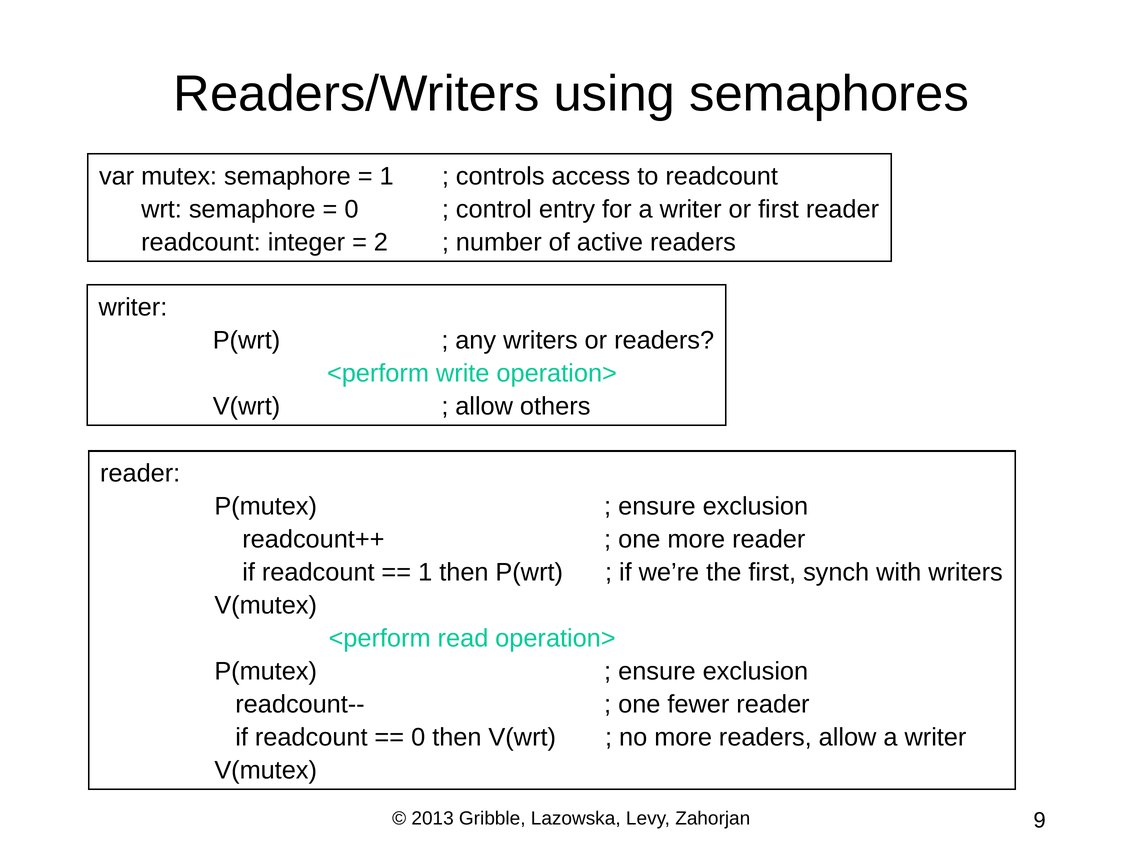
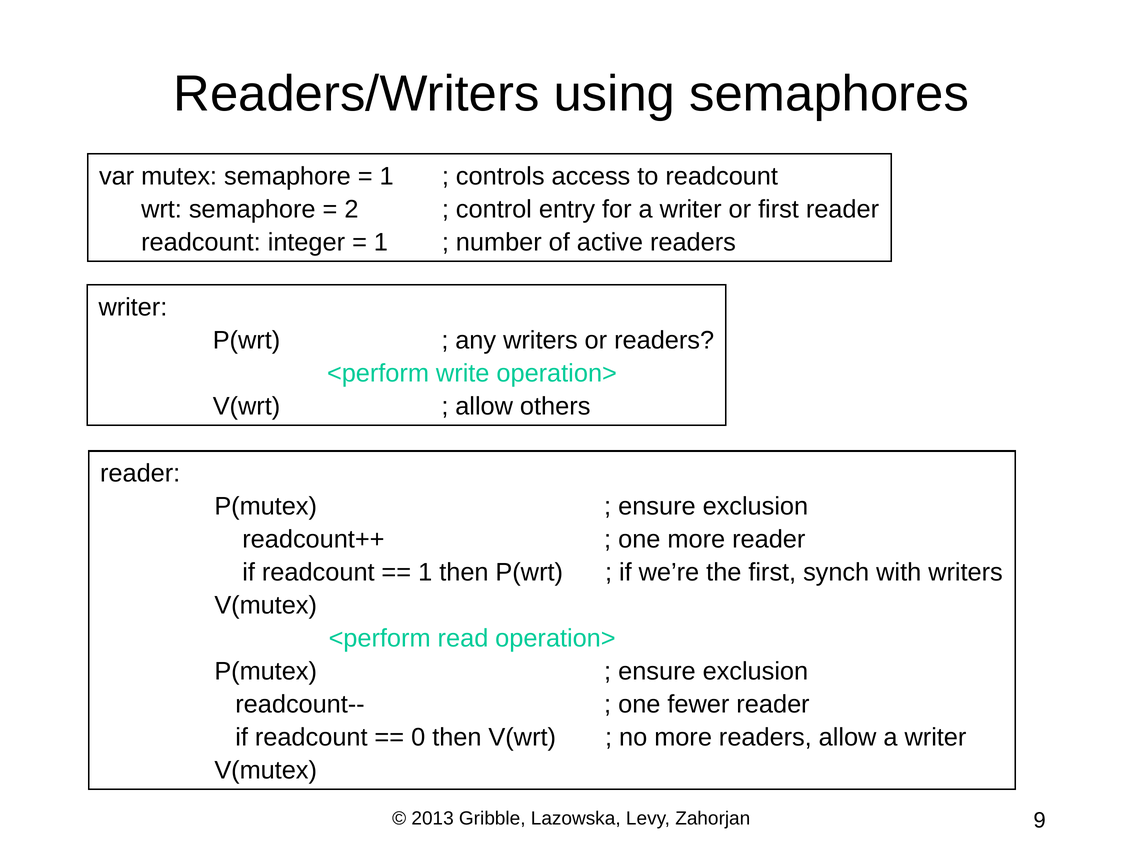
0 at (351, 209): 0 -> 2
2 at (381, 242): 2 -> 1
